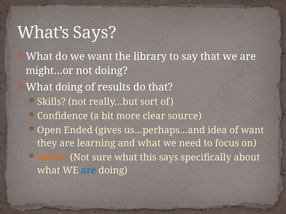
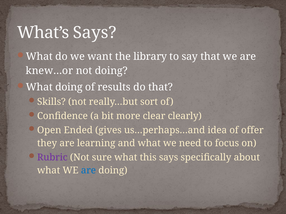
might…or: might…or -> knew…or
source: source -> clearly
of want: want -> offer
Rubric colour: orange -> purple
